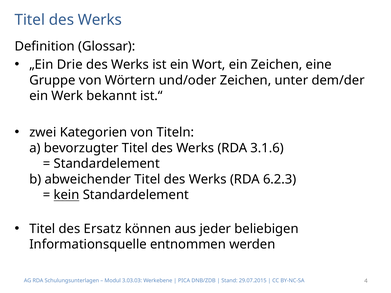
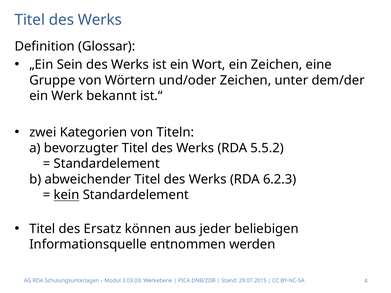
Drie: Drie -> Sein
3.1.6: 3.1.6 -> 5.5.2
